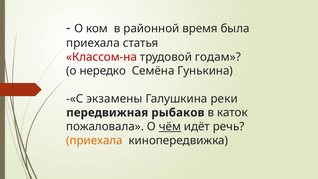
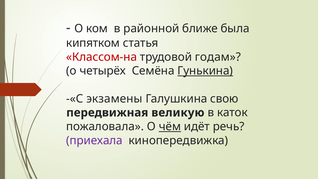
время: время -> ближе
приехала at (93, 43): приехала -> кипятком
нередко: нередко -> четырёх
Гунькина underline: none -> present
реки: реки -> свою
рыбаков: рыбаков -> великую
приехала at (94, 140) colour: orange -> purple
